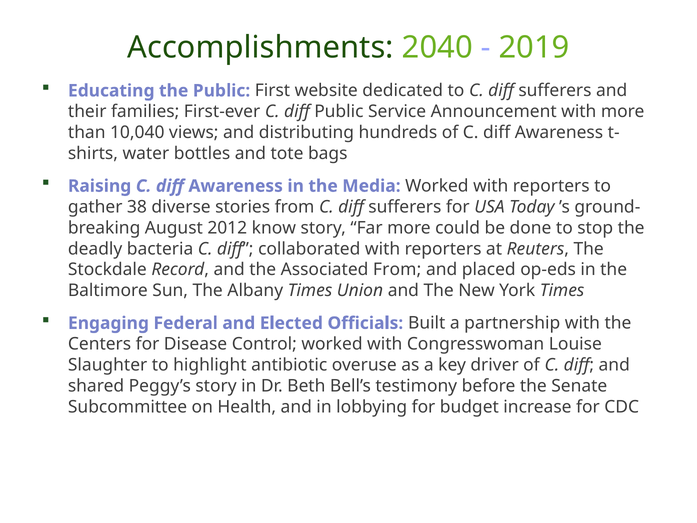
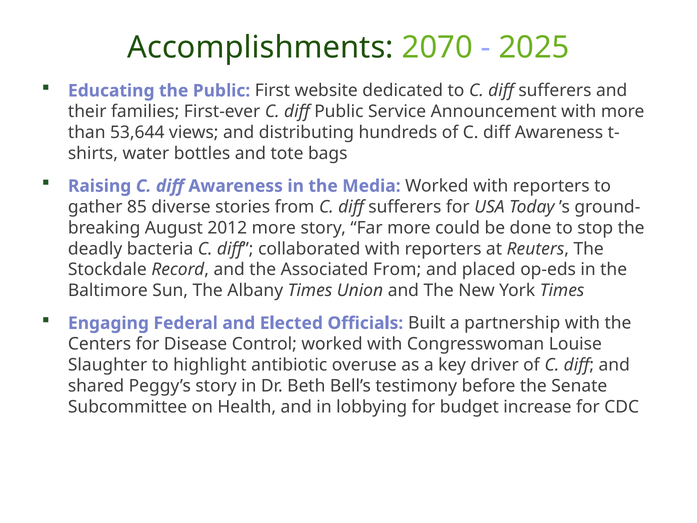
2040: 2040 -> 2070
2019: 2019 -> 2025
10,040: 10,040 -> 53,644
38: 38 -> 85
2012 know: know -> more
